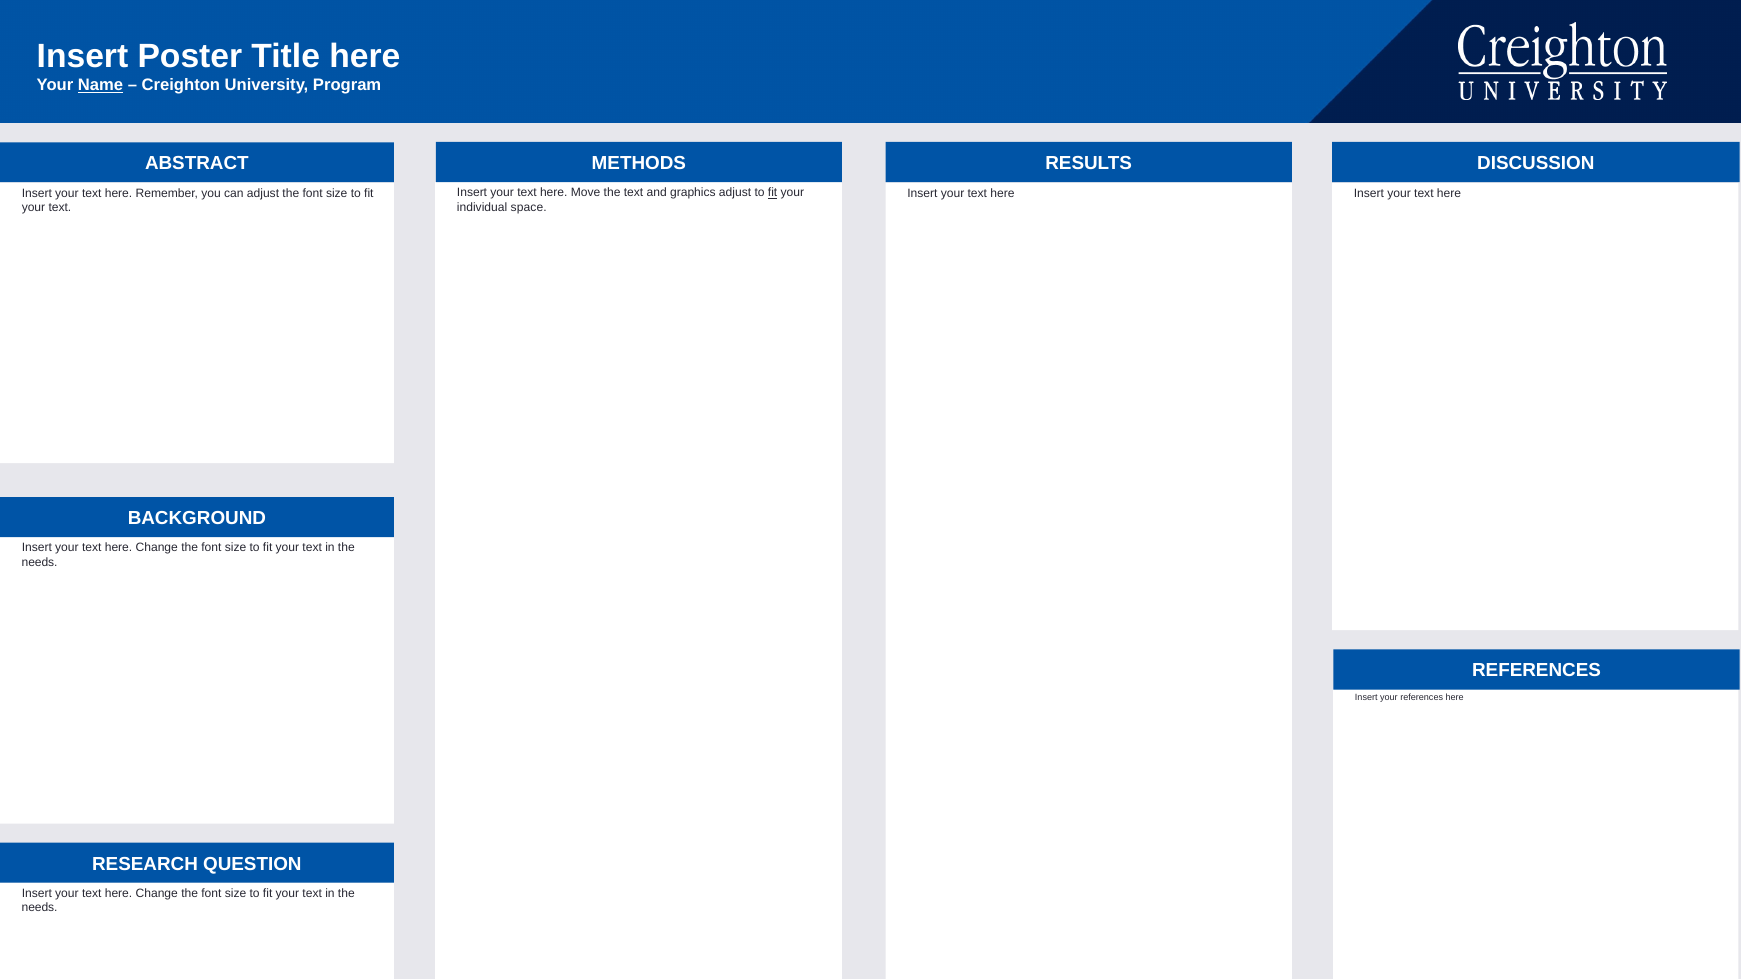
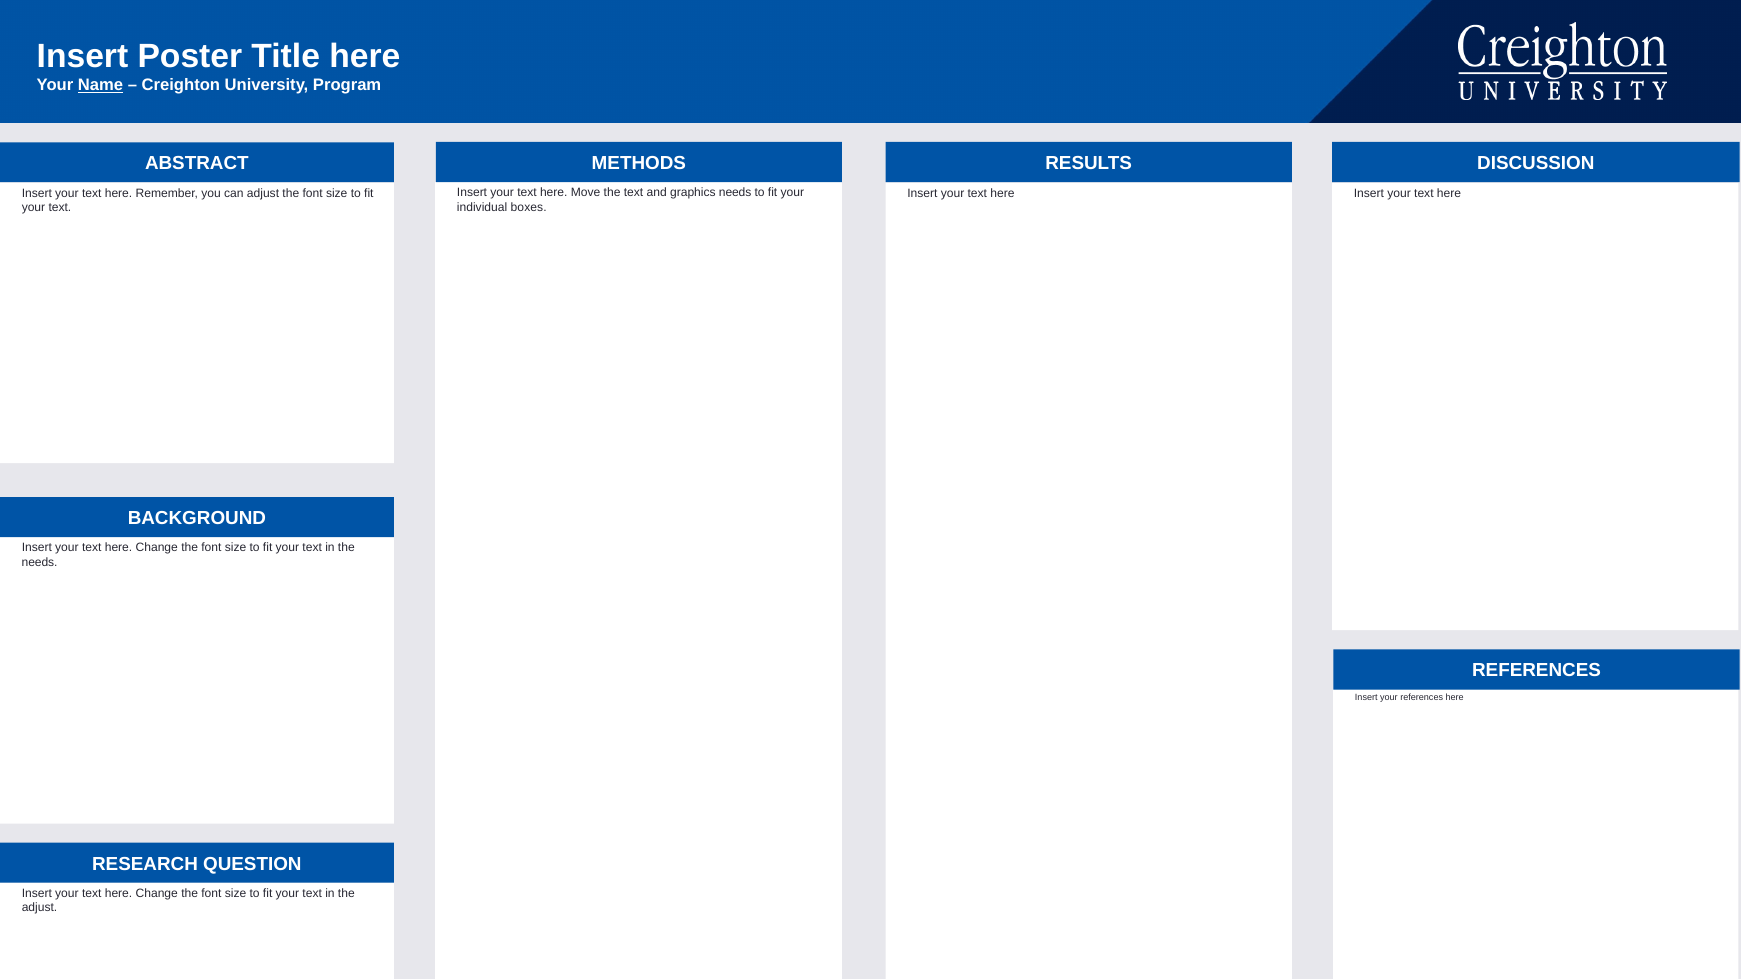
graphics adjust: adjust -> needs
fit at (773, 193) underline: present -> none
space: space -> boxes
needs at (40, 908): needs -> adjust
